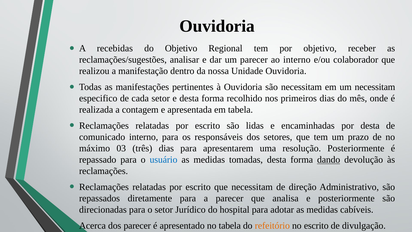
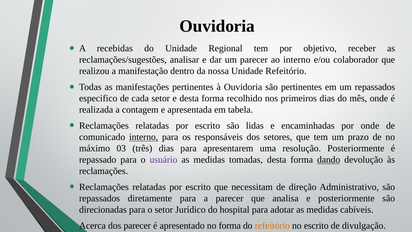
do Objetivo: Objetivo -> Unidade
Unidade Ouvidoria: Ouvidoria -> Refeitório
são necessitam: necessitam -> pertinentes
um necessitam: necessitam -> repassados
por desta: desta -> onde
interno at (144, 137) underline: none -> present
usuário colour: blue -> purple
no tabela: tabela -> forma
